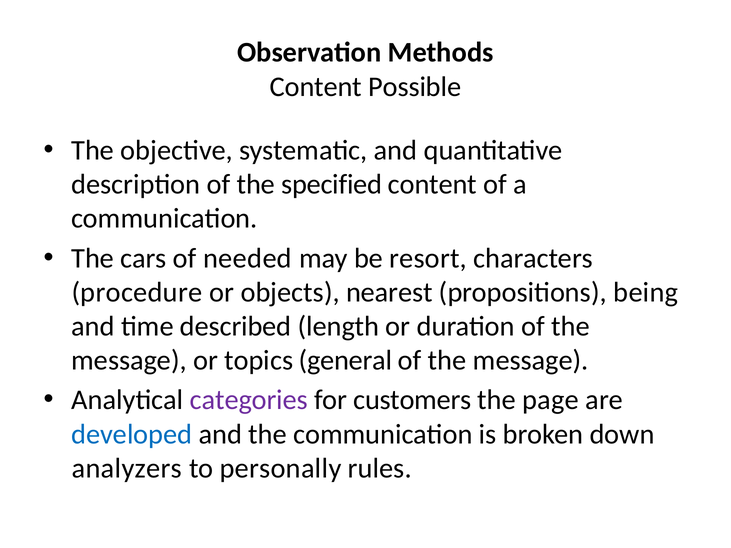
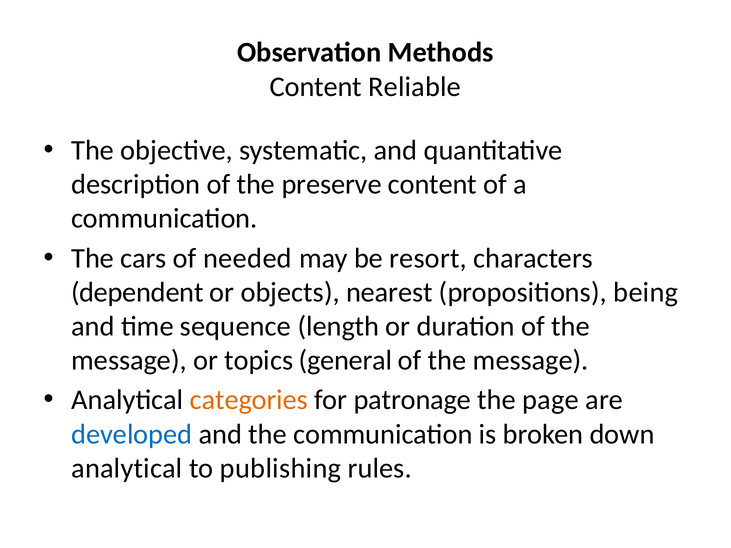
Possible: Possible -> Reliable
specified: specified -> preserve
procedure: procedure -> dependent
described: described -> sequence
categories colour: purple -> orange
customers: customers -> patronage
analyzers at (127, 468): analyzers -> analytical
personally: personally -> publishing
